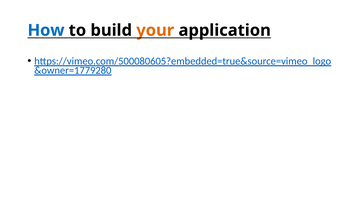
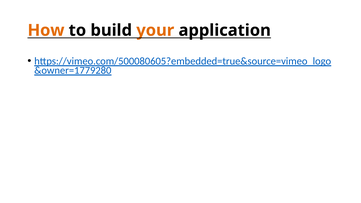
How colour: blue -> orange
